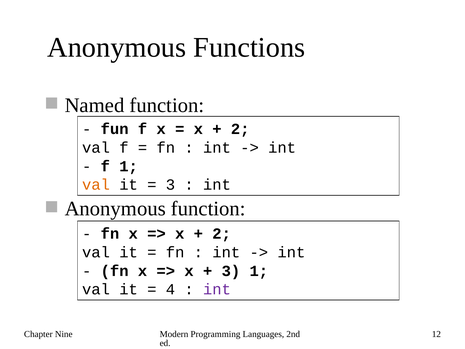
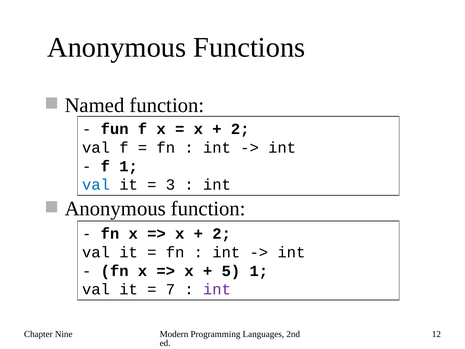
val at (96, 185) colour: orange -> blue
3 at (231, 271): 3 -> 5
4: 4 -> 7
